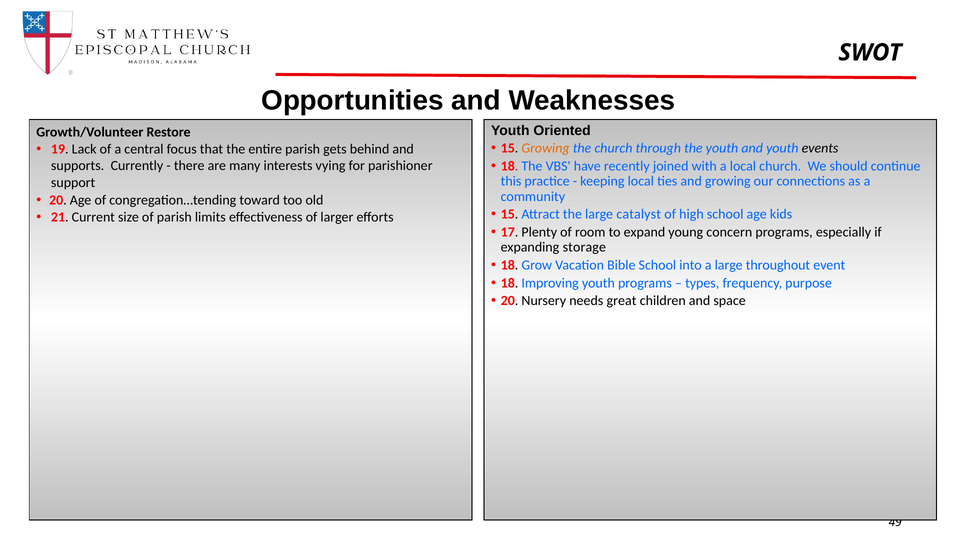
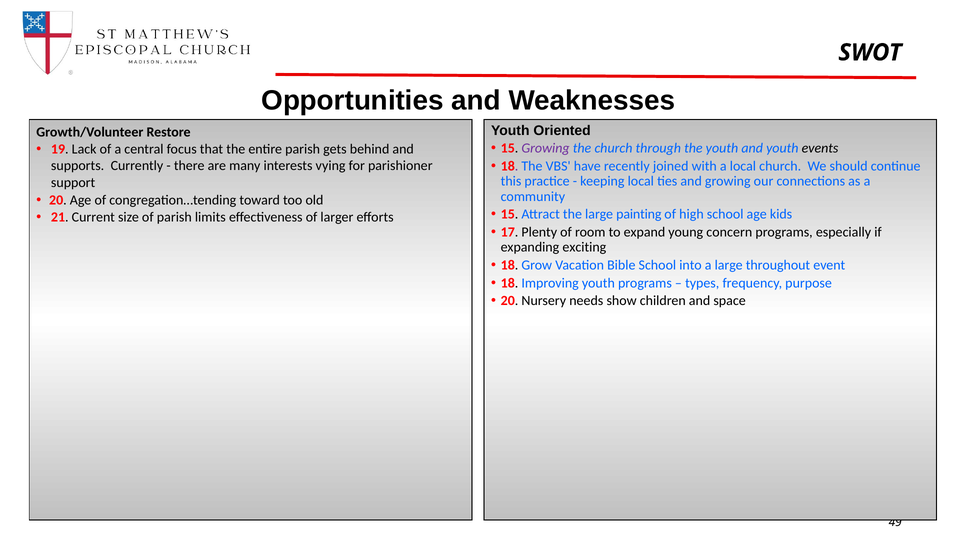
Growing at (546, 148) colour: orange -> purple
catalyst: catalyst -> painting
storage: storage -> exciting
great: great -> show
